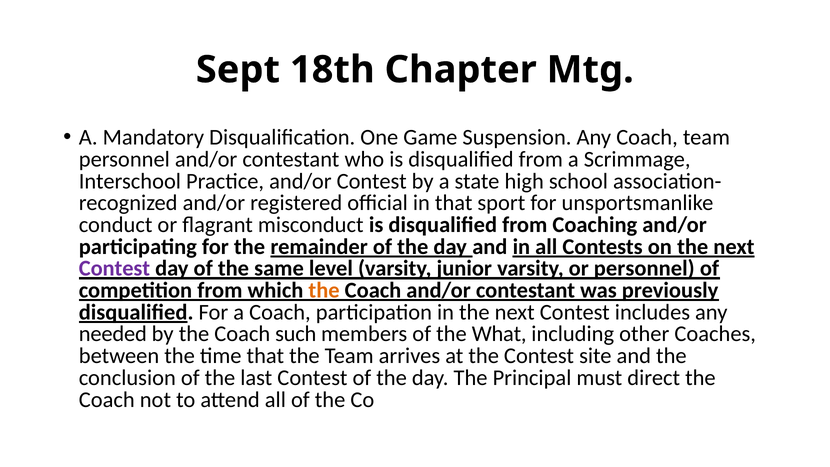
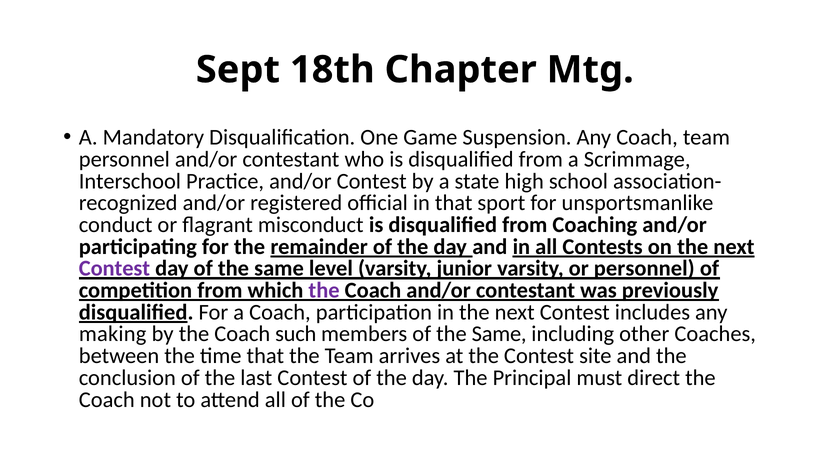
the at (324, 290) colour: orange -> purple
needed: needed -> making
members of the What: What -> Same
